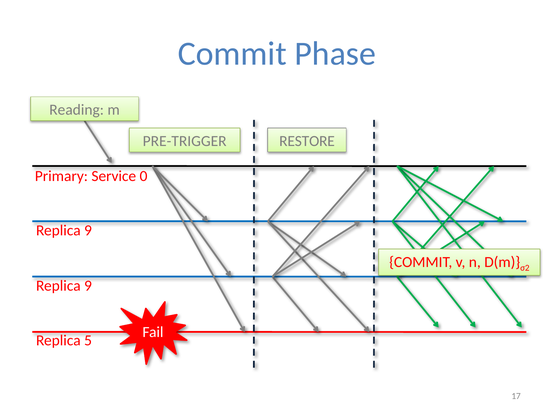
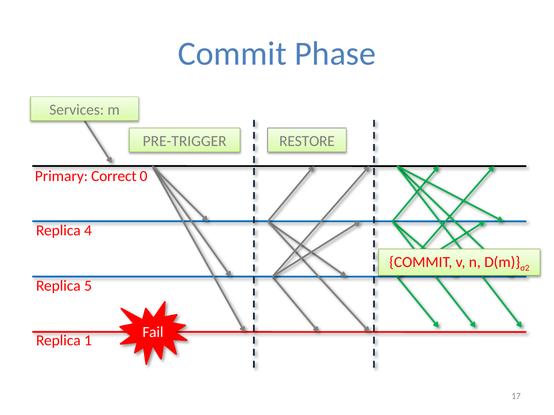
Reading: Reading -> Services
Service: Service -> Correct
9 at (88, 231): 9 -> 4
9 at (88, 286): 9 -> 5
5: 5 -> 1
